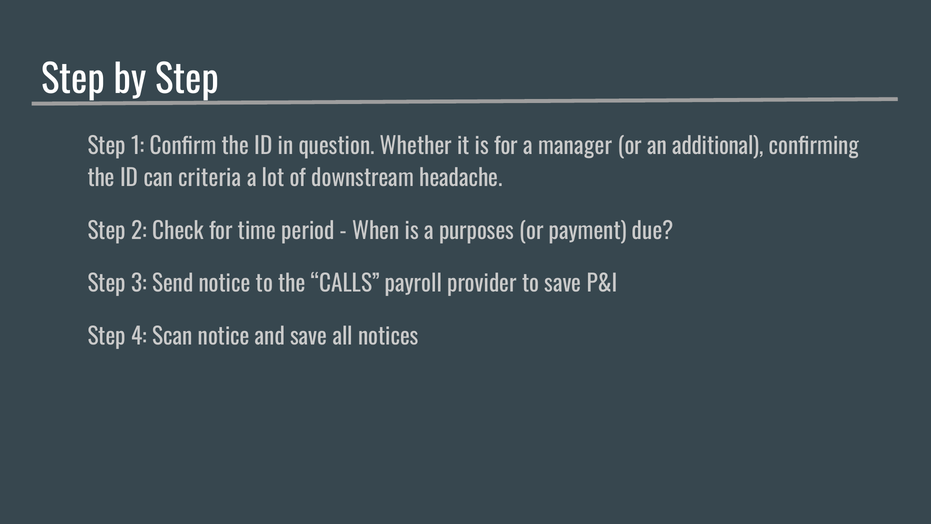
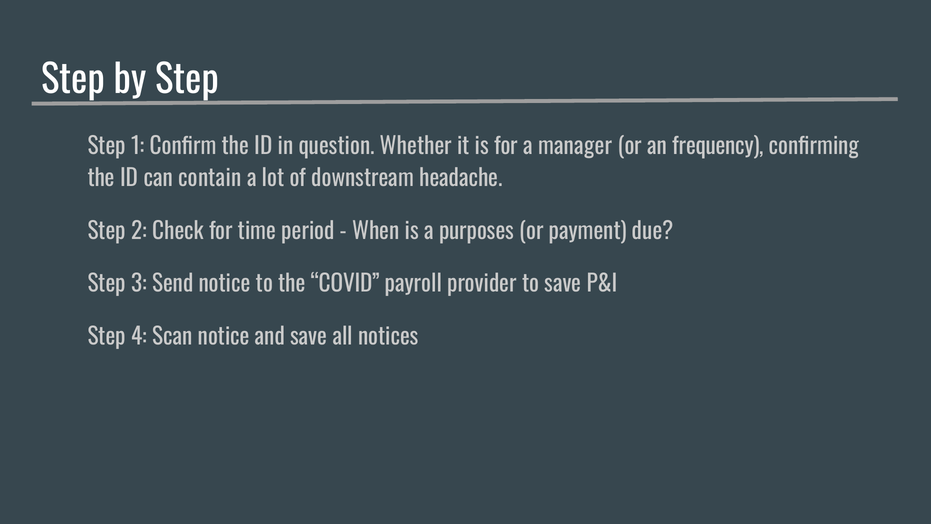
additional: additional -> frequency
criteria: criteria -> contain
CALLS: CALLS -> COVID
